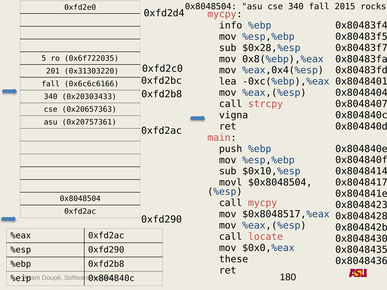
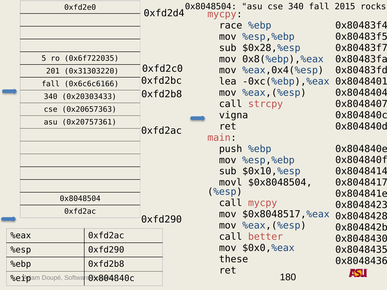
info: info -> race
locate: locate -> better
